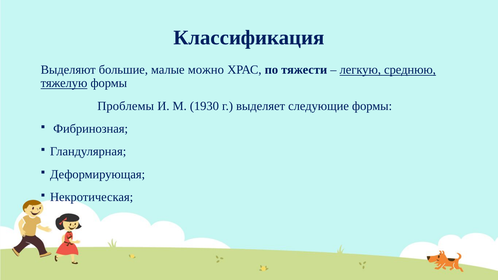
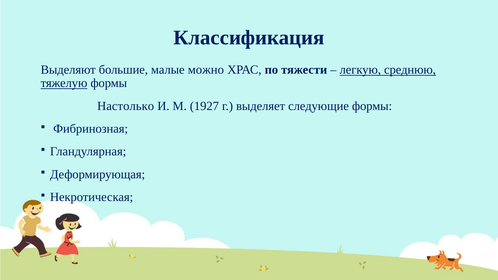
Проблемы: Проблемы -> Настолько
1930: 1930 -> 1927
